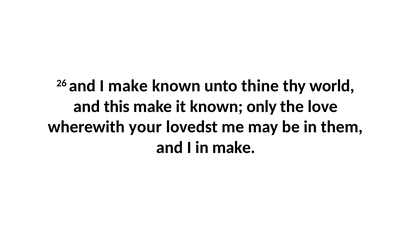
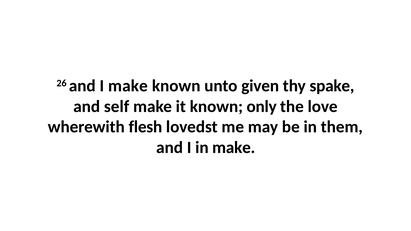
thine: thine -> given
world: world -> spake
this: this -> self
your: your -> flesh
